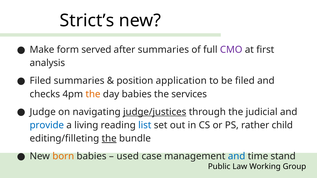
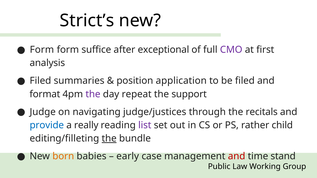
Make at (42, 50): Make -> Form
served: served -> suffice
after summaries: summaries -> exceptional
checks: checks -> format
the at (93, 94) colour: orange -> purple
day babies: babies -> repeat
services: services -> support
judge/justices underline: present -> none
judicial: judicial -> recitals
living: living -> really
list colour: blue -> purple
used: used -> early
and at (237, 156) colour: blue -> red
